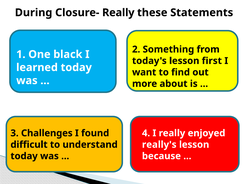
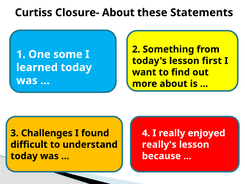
During: During -> Curtiss
Closure- Really: Really -> About
black: black -> some
